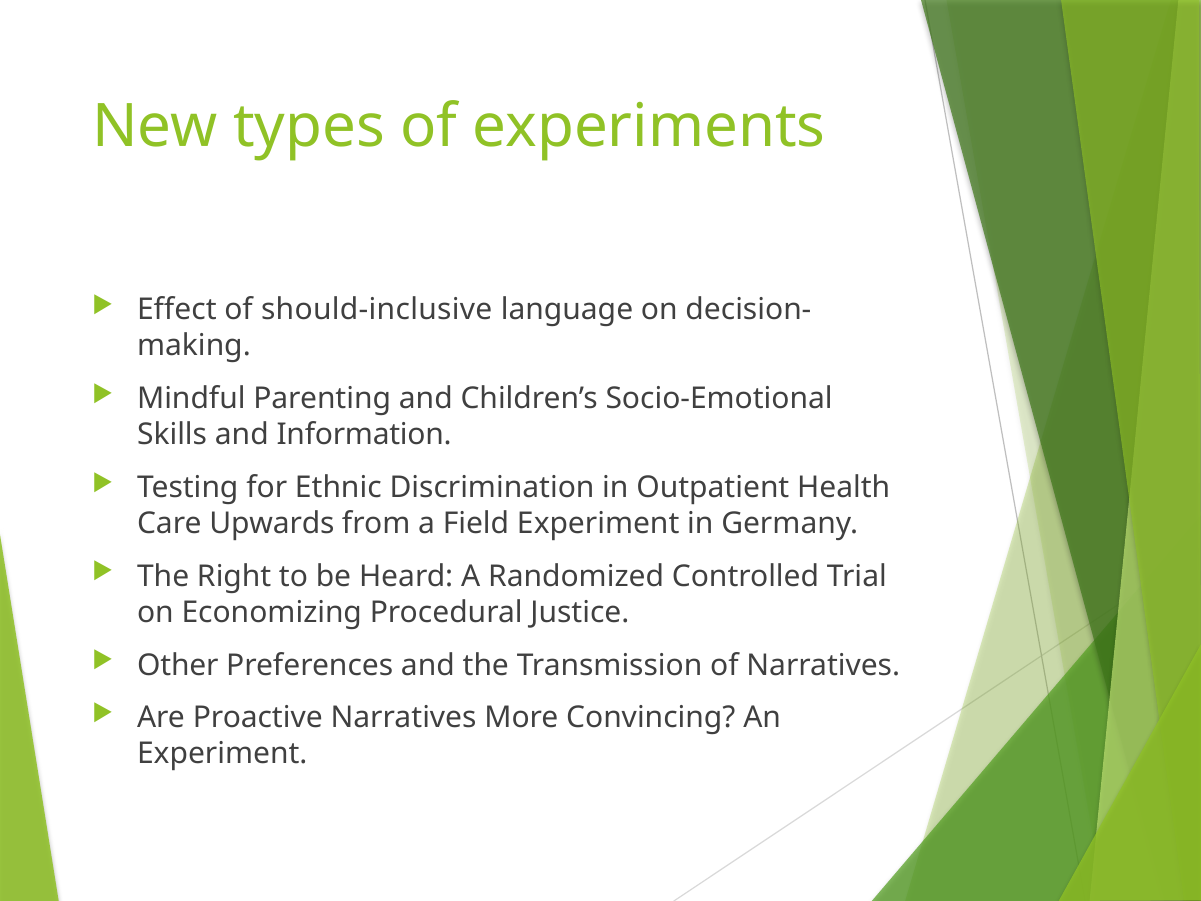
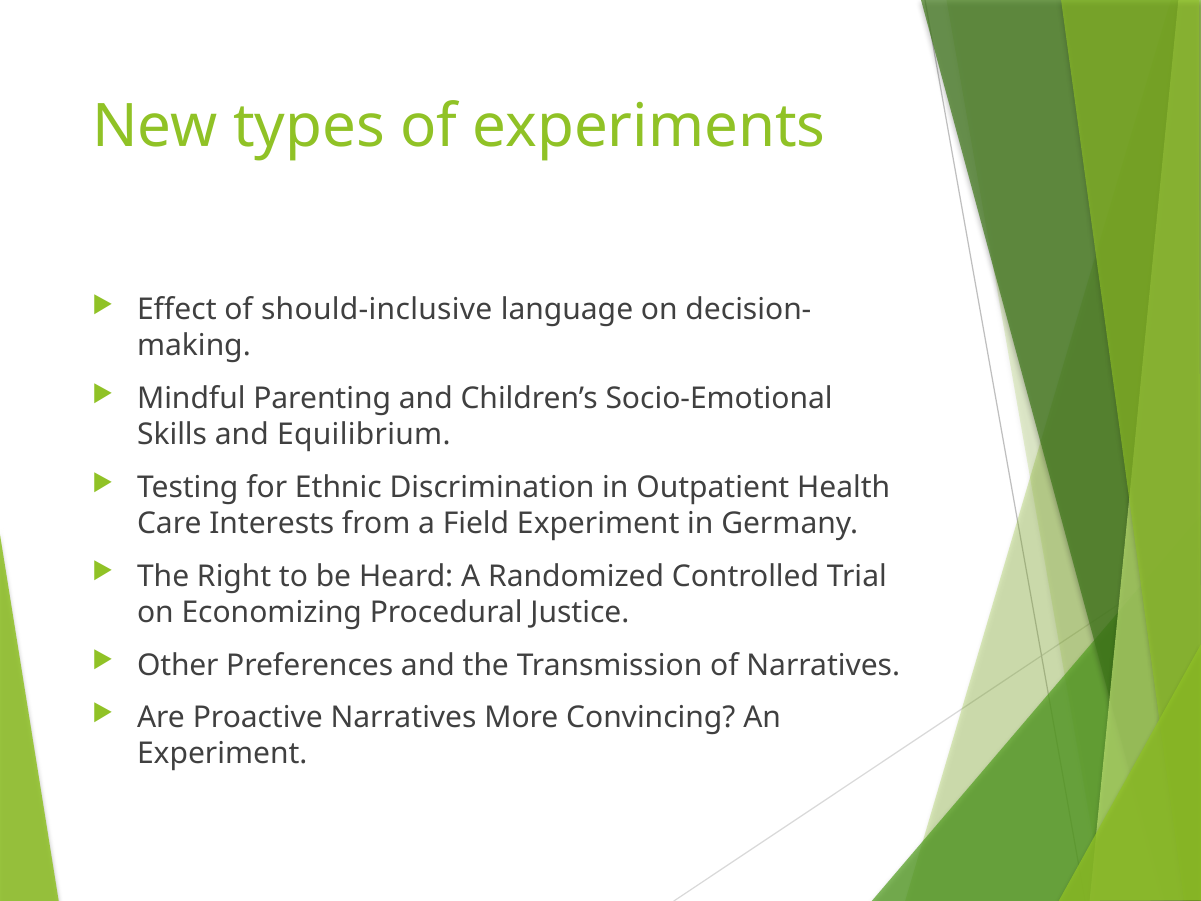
Information: Information -> Equilibrium
Upwards: Upwards -> Interests
